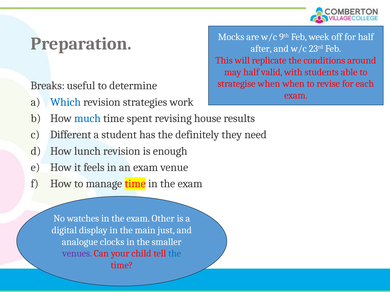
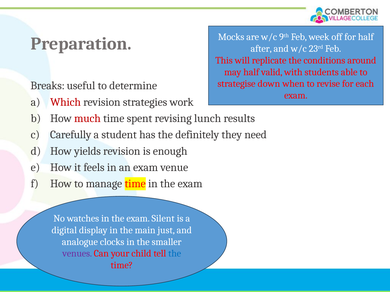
strategise when: when -> down
Which colour: blue -> red
much colour: blue -> red
house: house -> lunch
Different: Different -> Carefully
lunch: lunch -> yields
Other: Other -> Silent
